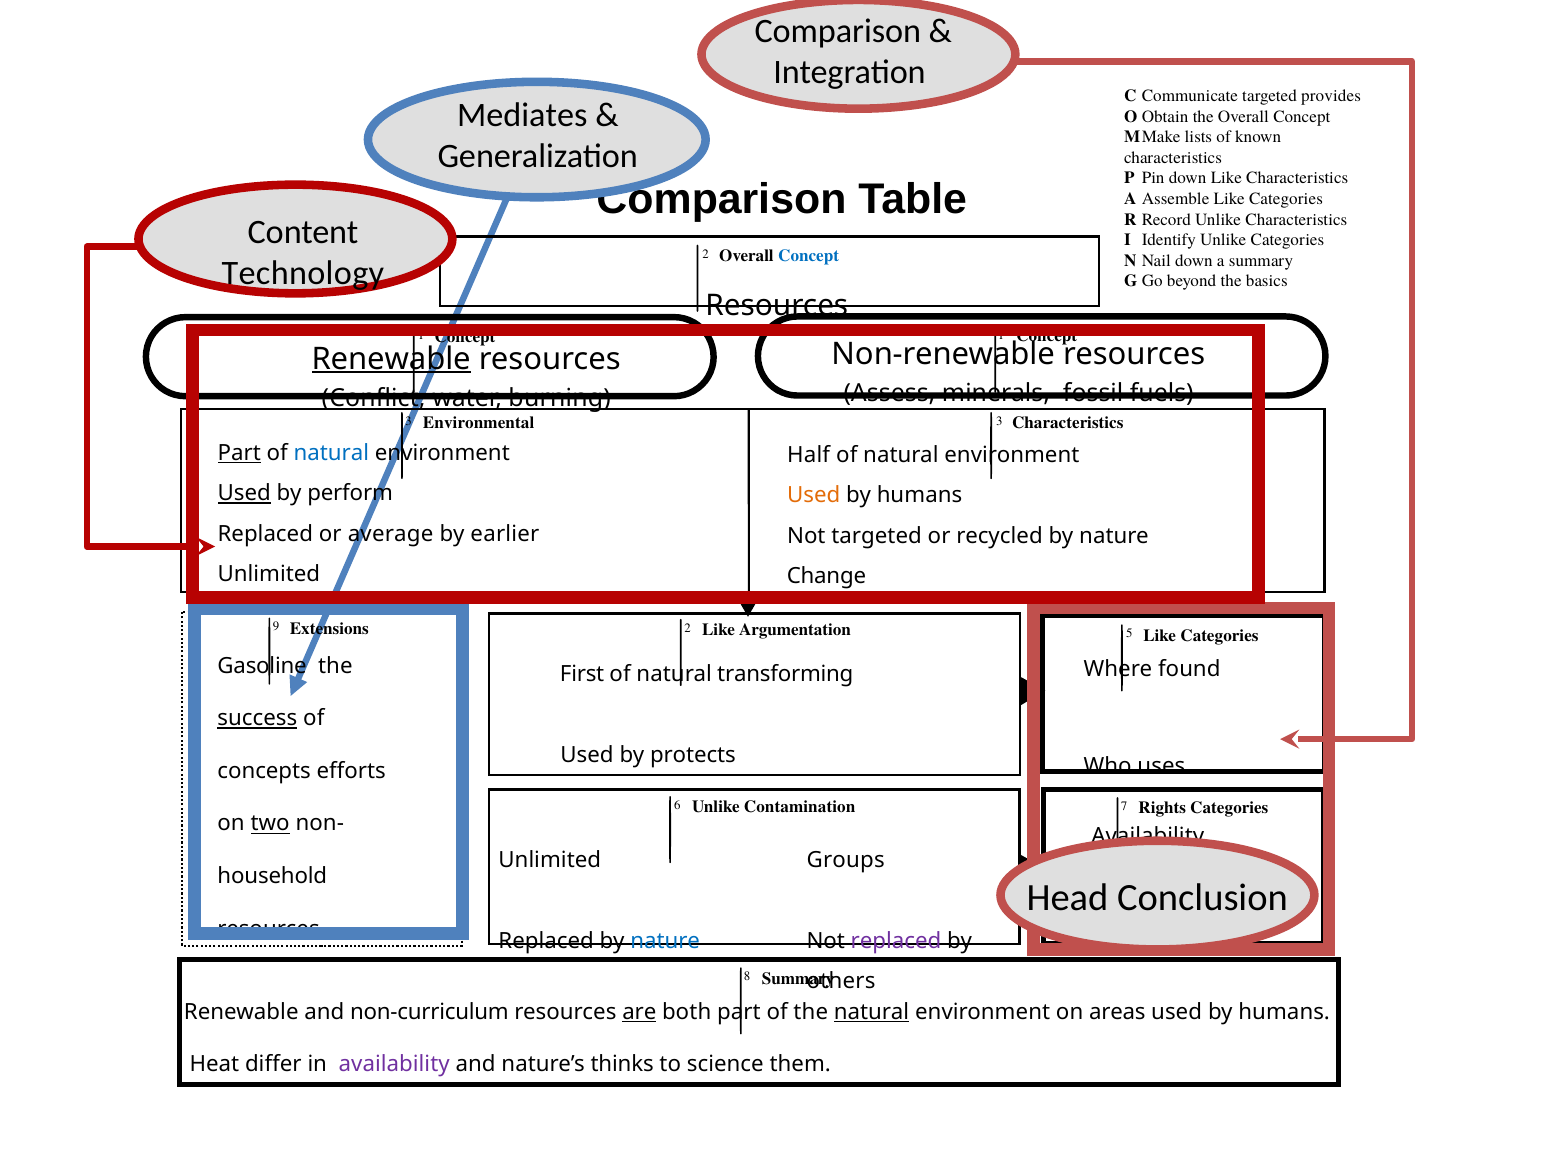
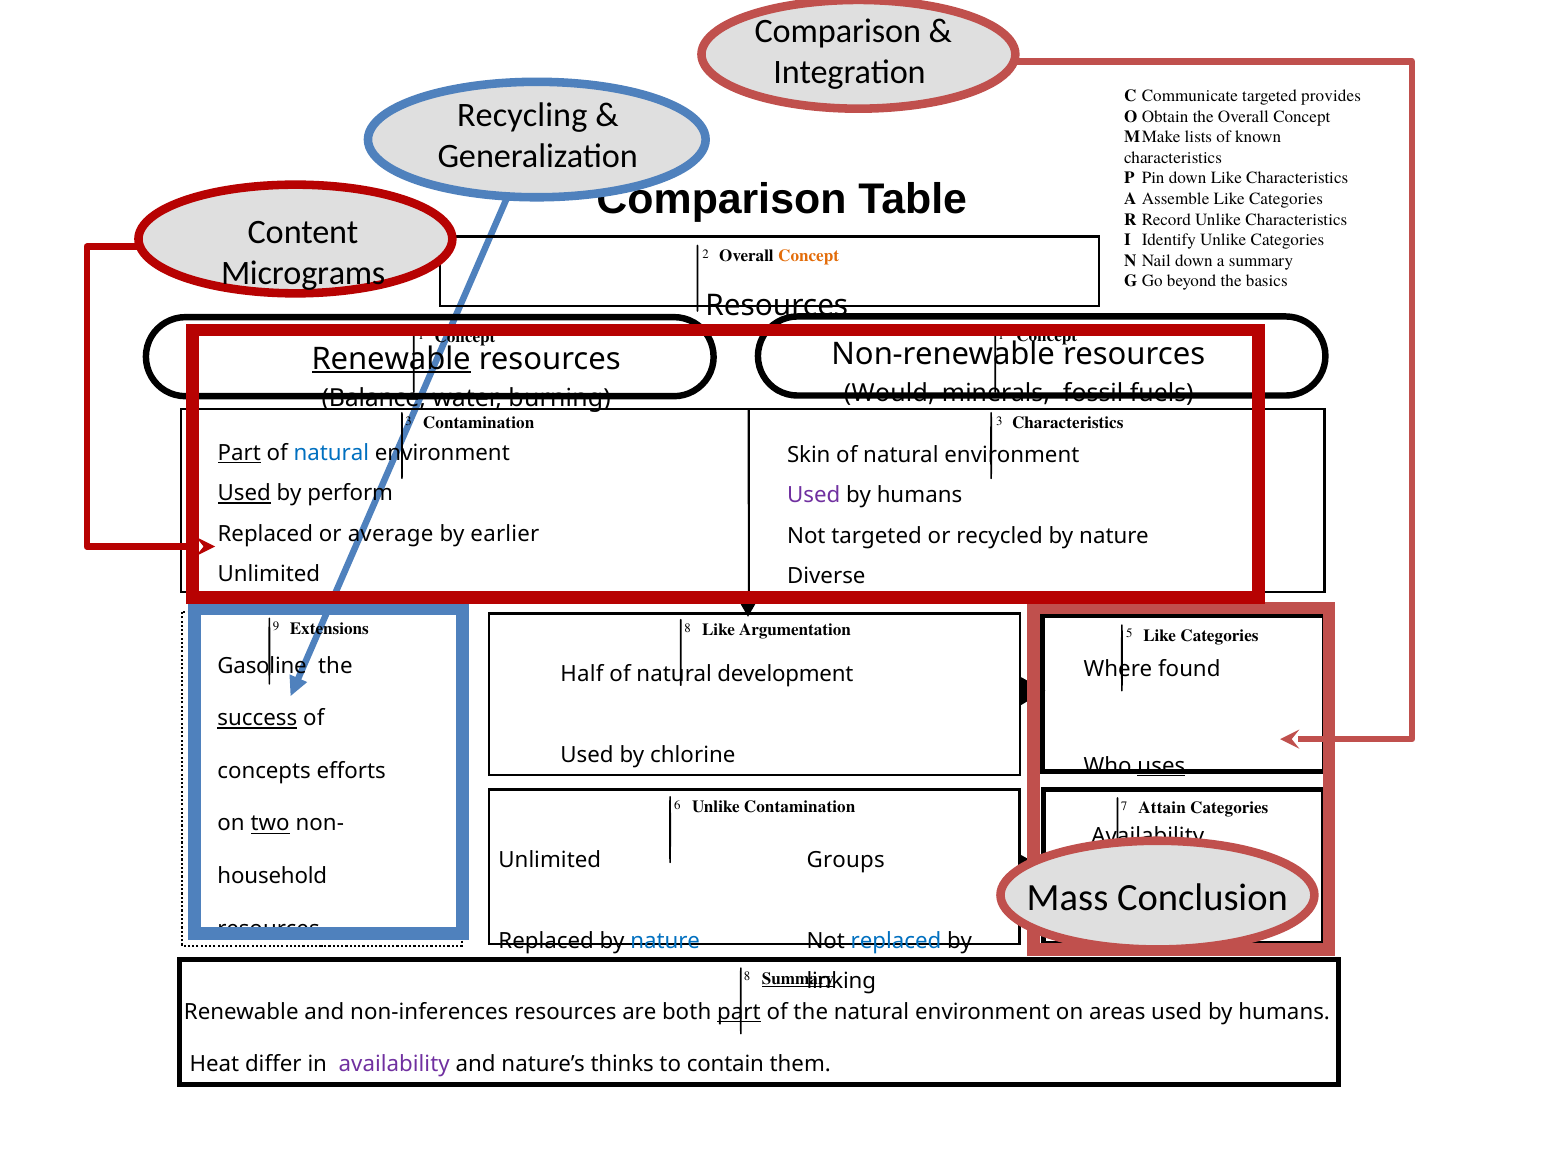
Mediates: Mediates -> Recycling
Concept at (809, 256) colour: blue -> orange
Technology: Technology -> Micrograms
Assess: Assess -> Would
Conflict: Conflict -> Balance
3 Environmental: Environmental -> Contamination
Half: Half -> Skin
Used at (814, 495) colour: orange -> purple
Change: Change -> Diverse
Extensions 2: 2 -> 8
First: First -> Half
transforming: transforming -> development
protects: protects -> chlorine
uses underline: none -> present
Rights: Rights -> Attain
Head: Head -> Mass
replaced at (896, 941) colour: purple -> blue
Summary at (798, 979) underline: none -> present
others: others -> linking
non-curriculum: non-curriculum -> non-inferences
are underline: present -> none
part at (739, 1012) underline: none -> present
natural at (872, 1012) underline: present -> none
science: science -> contain
